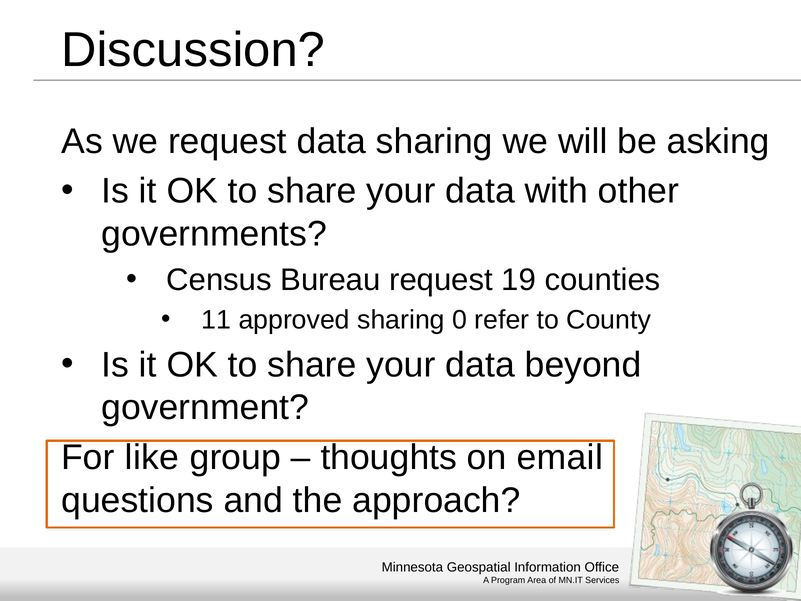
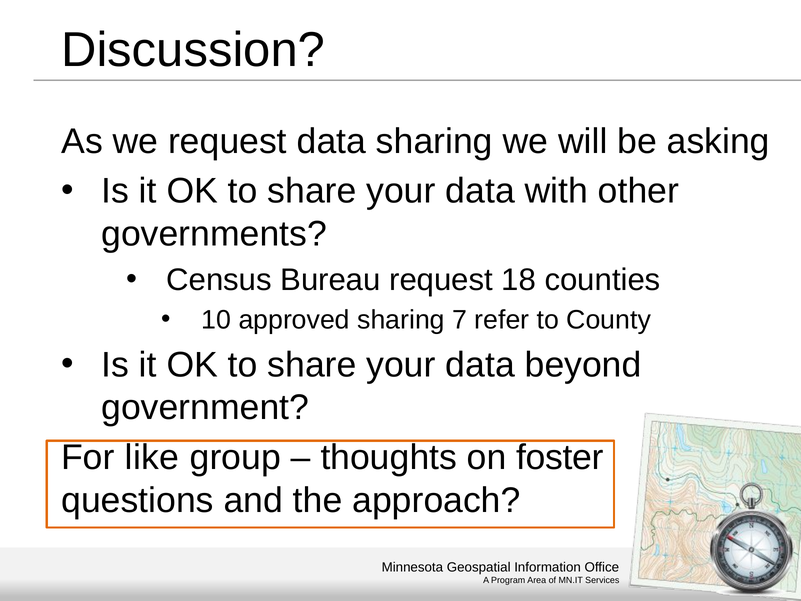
19: 19 -> 18
11: 11 -> 10
0: 0 -> 7
email: email -> foster
